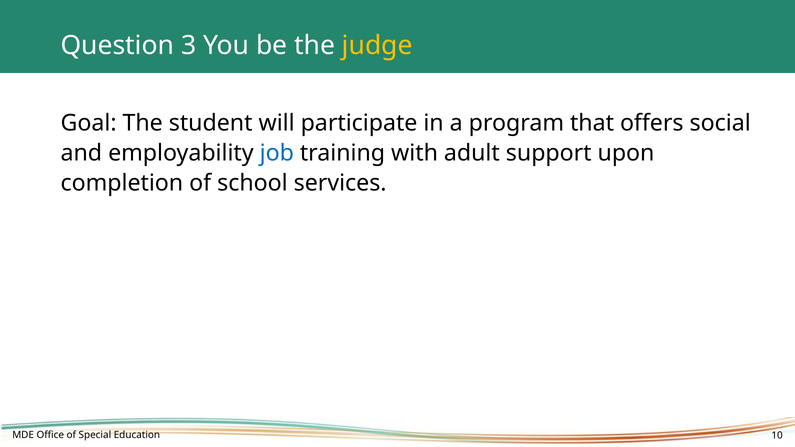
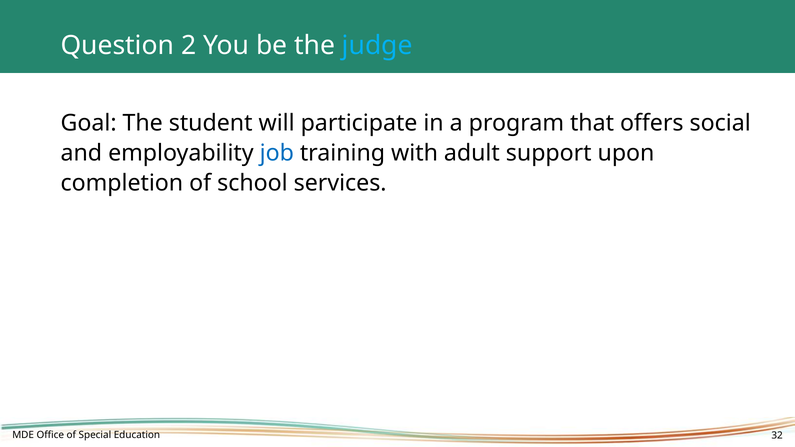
3: 3 -> 2
judge colour: yellow -> light blue
10: 10 -> 32
